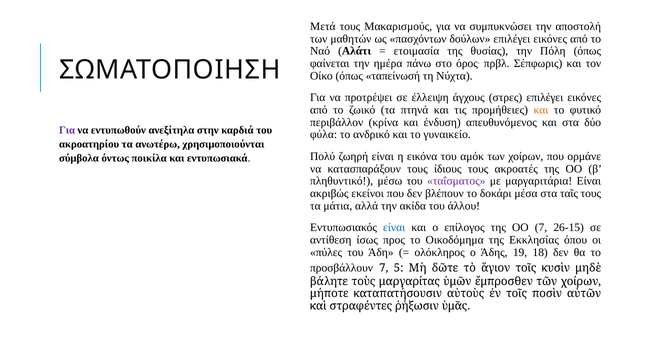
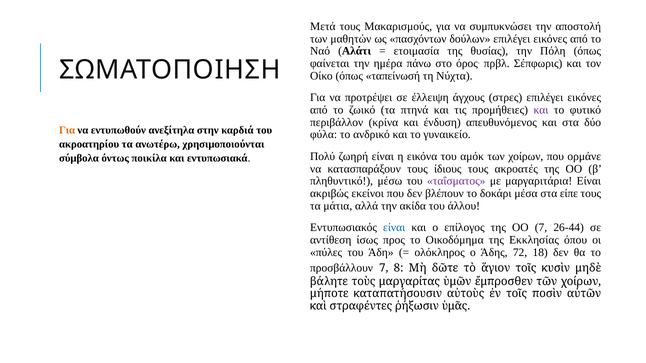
και at (541, 110) colour: orange -> purple
Για at (67, 130) colour: purple -> orange
ταῖς: ταῖς -> είπε
26-15: 26-15 -> 26-44
19: 19 -> 72
5: 5 -> 8
